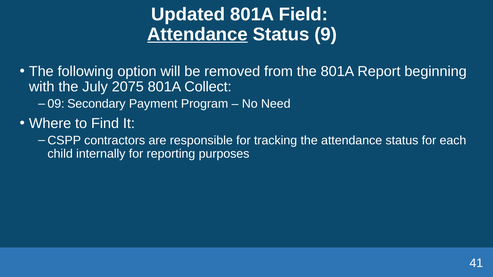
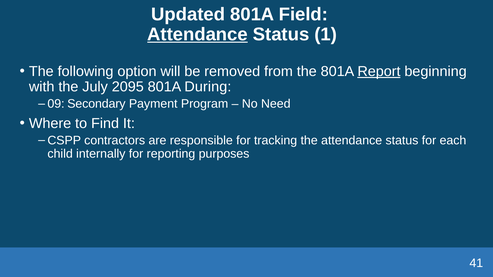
9: 9 -> 1
Report underline: none -> present
2075: 2075 -> 2095
Collect: Collect -> During
